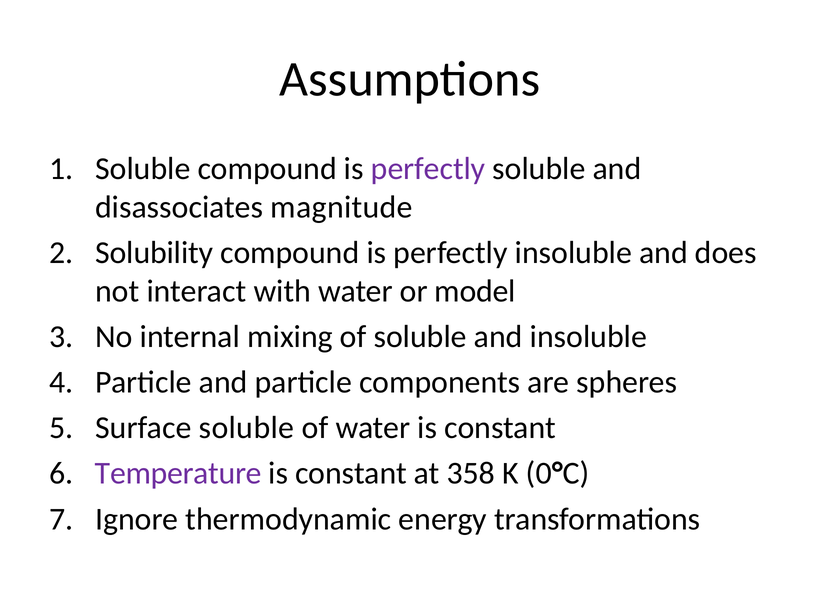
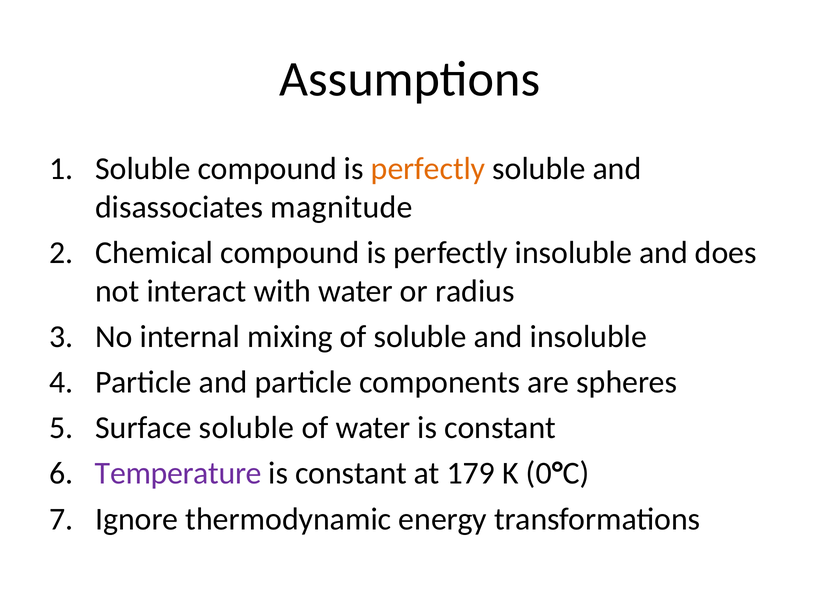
perfectly at (428, 169) colour: purple -> orange
Solubility: Solubility -> Chemical
model: model -> radius
358: 358 -> 179
